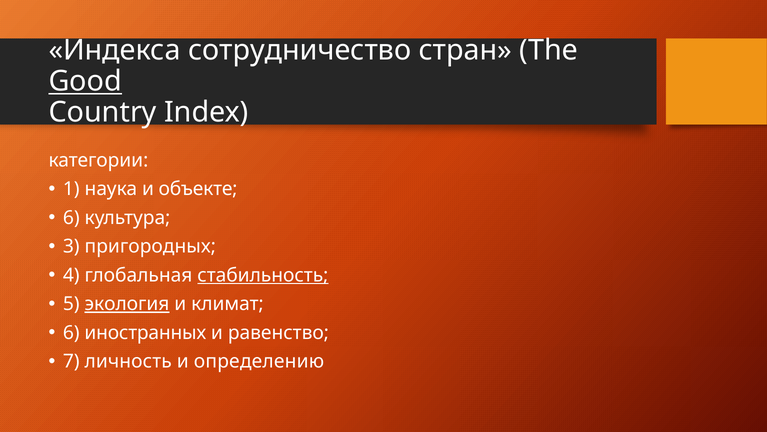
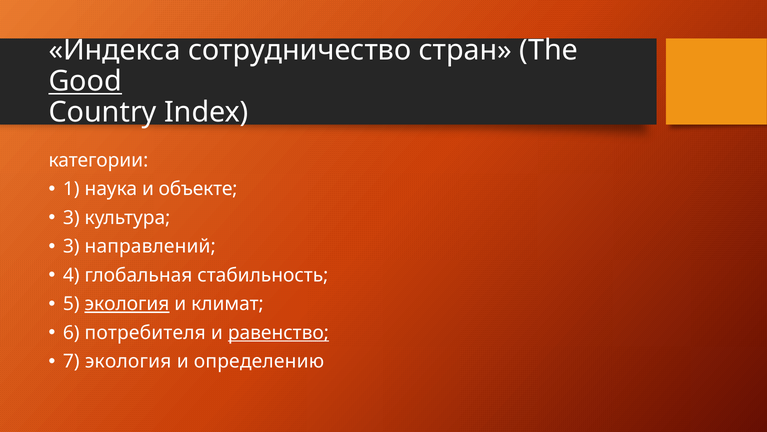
6 at (71, 218): 6 -> 3
пригородных: пригородных -> направлений
стабильность underline: present -> none
иностранных: иностранных -> потребителя
равенство underline: none -> present
7 личность: личность -> экология
